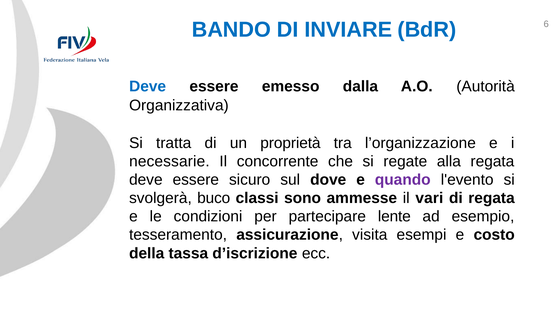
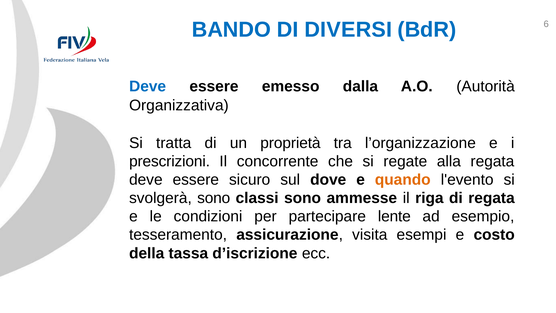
INVIARE: INVIARE -> DIVERSI
necessarie: necessarie -> prescrizioni
quando colour: purple -> orange
svolgerà buco: buco -> sono
vari: vari -> riga
